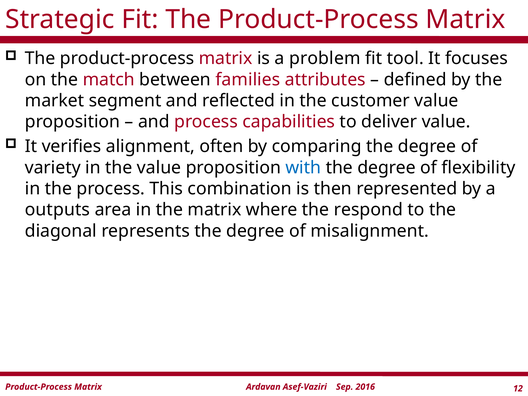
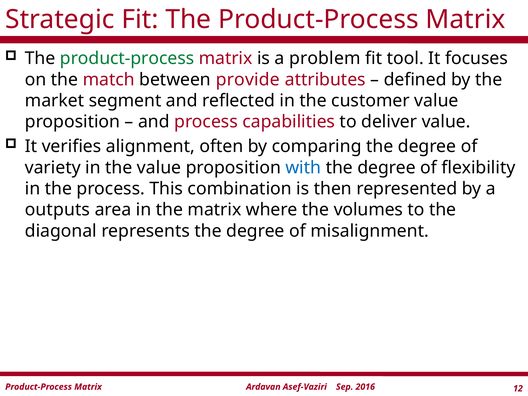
product-process at (127, 58) colour: black -> green
families: families -> provide
respond: respond -> volumes
